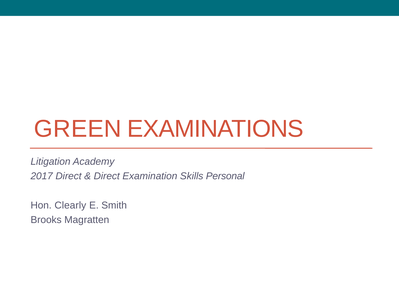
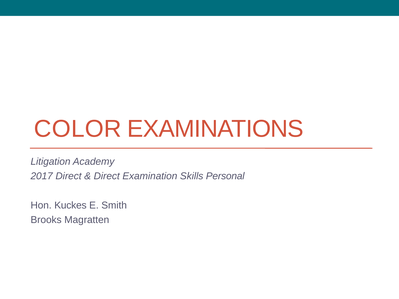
GREEN: GREEN -> COLOR
Clearly: Clearly -> Kuckes
